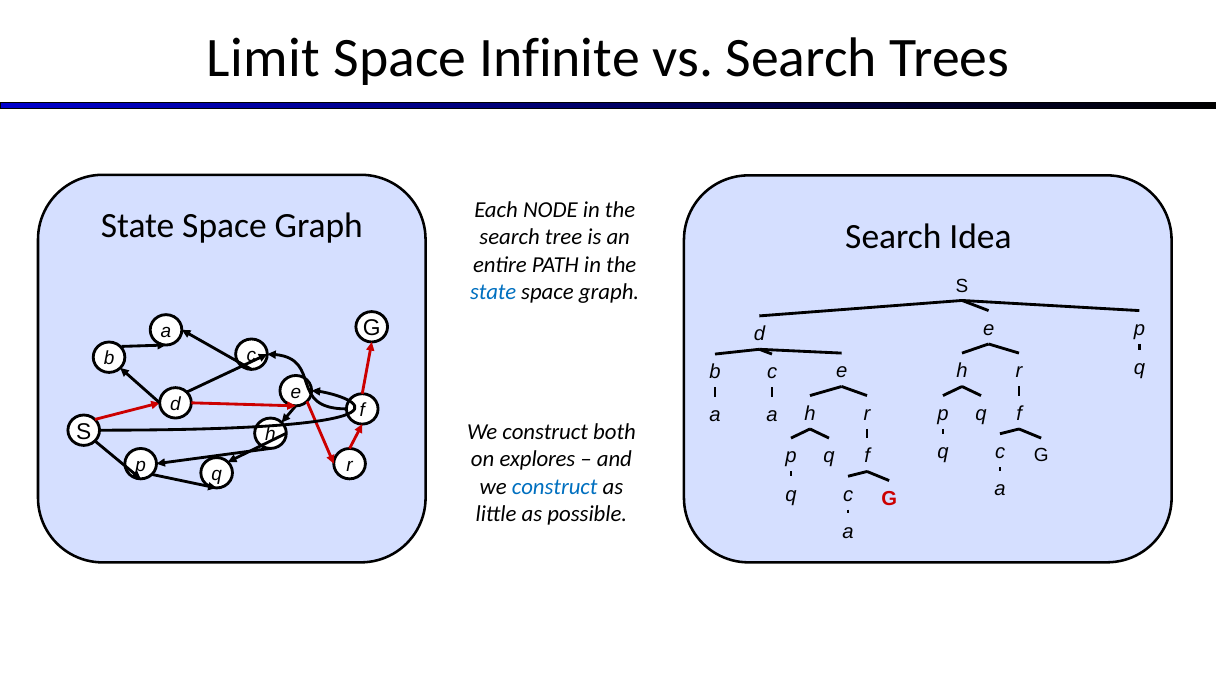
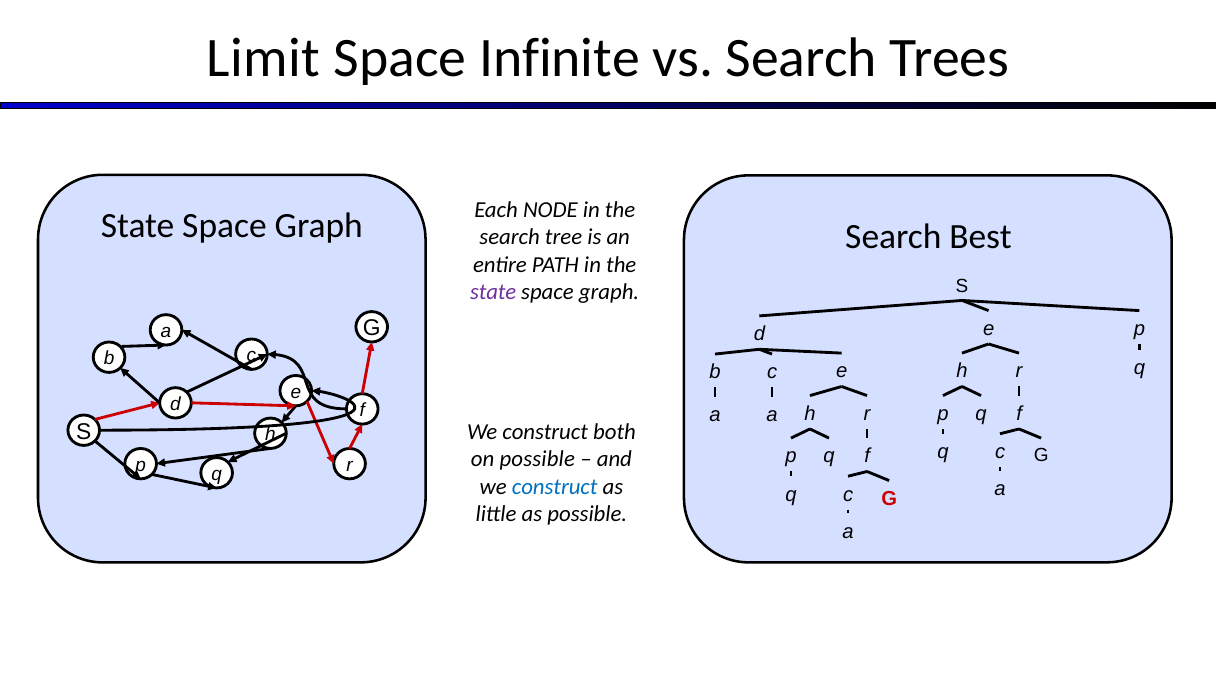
Idea: Idea -> Best
state at (493, 292) colour: blue -> purple
on explores: explores -> possible
